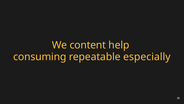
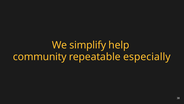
content: content -> simplify
consuming: consuming -> community
